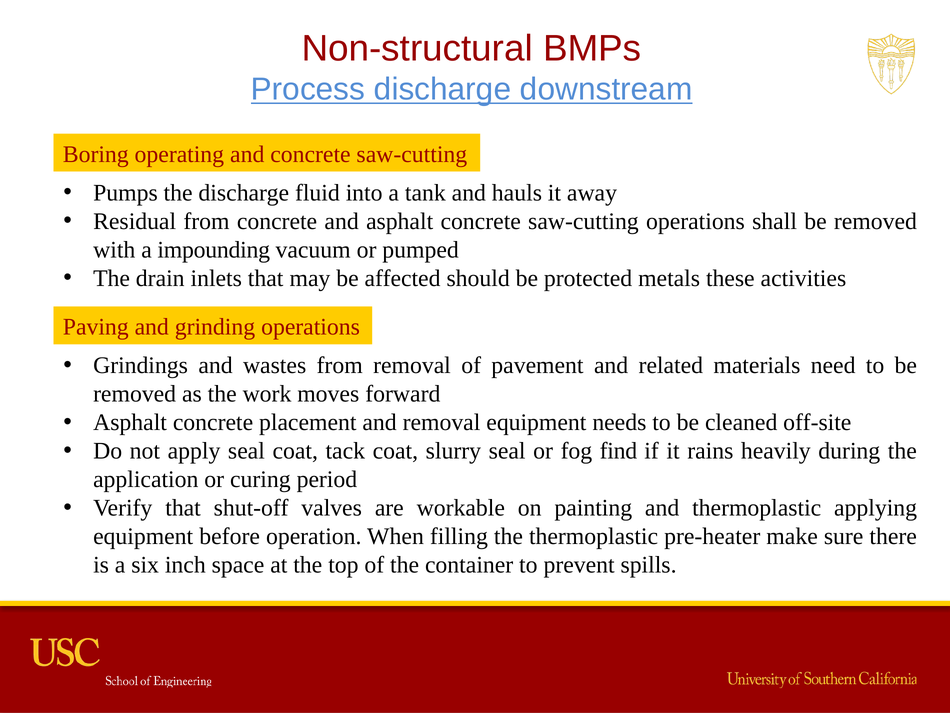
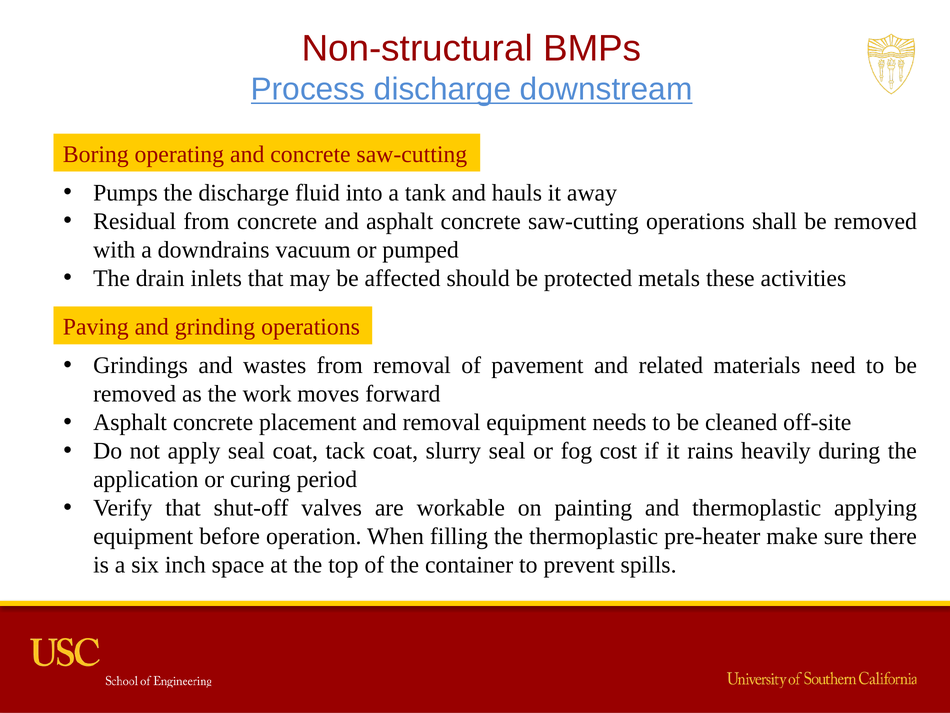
impounding: impounding -> downdrains
find: find -> cost
